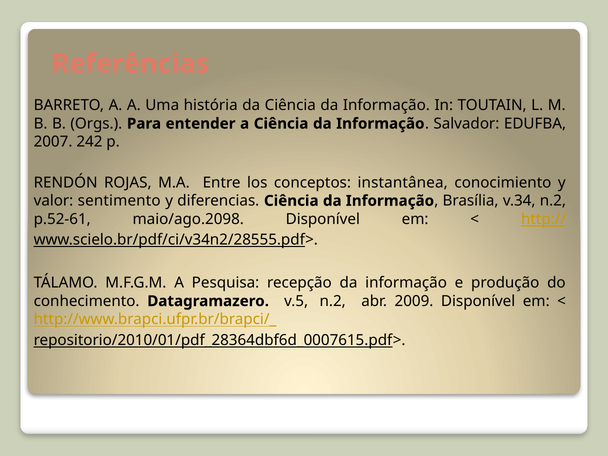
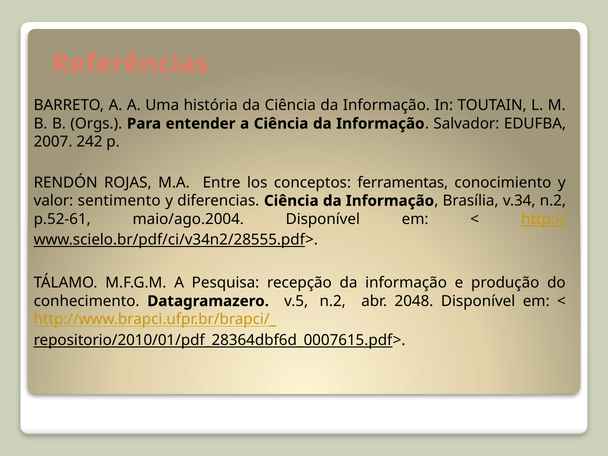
instantânea: instantânea -> ferramentas
maio/ago.2098: maio/ago.2098 -> maio/ago.2004
2009: 2009 -> 2048
